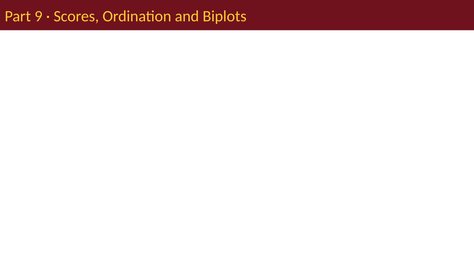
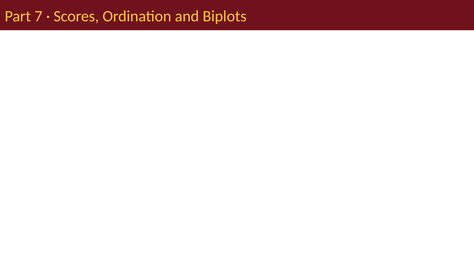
9: 9 -> 7
